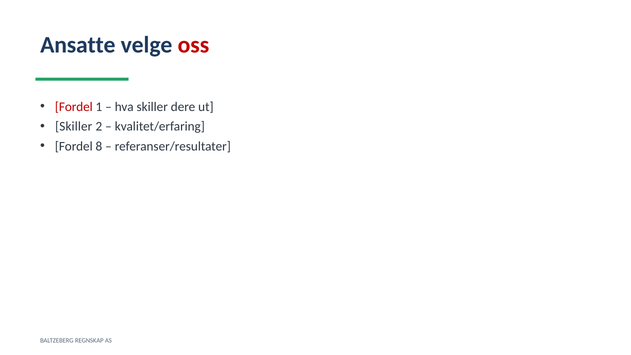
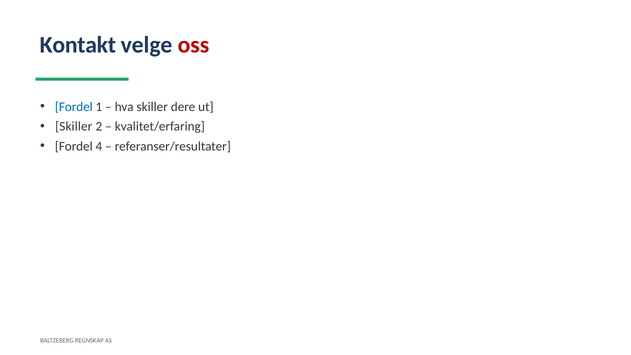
Ansatte: Ansatte -> Kontakt
Fordel at (74, 107) colour: red -> blue
8: 8 -> 4
